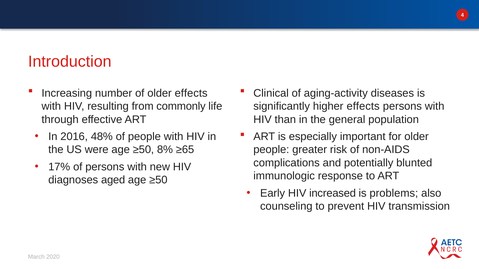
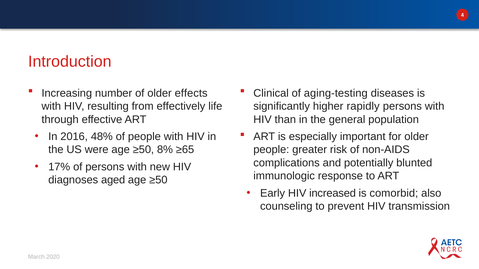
aging-activity: aging-activity -> aging-testing
commonly: commonly -> effectively
higher effects: effects -> rapidly
problems: problems -> comorbid
